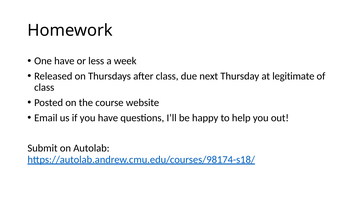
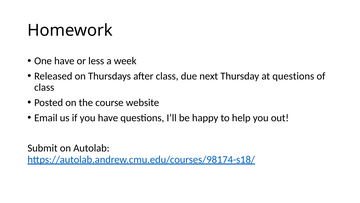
at legitimate: legitimate -> questions
